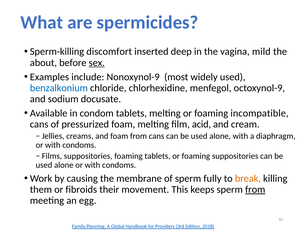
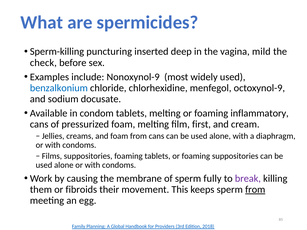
discomfort: discomfort -> puncturing
about: about -> check
sex underline: present -> none
incompatible: incompatible -> inflammatory
acid: acid -> first
break colour: orange -> purple
